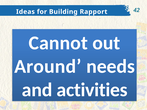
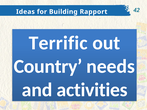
Cannot: Cannot -> Terrific
Around: Around -> Country
